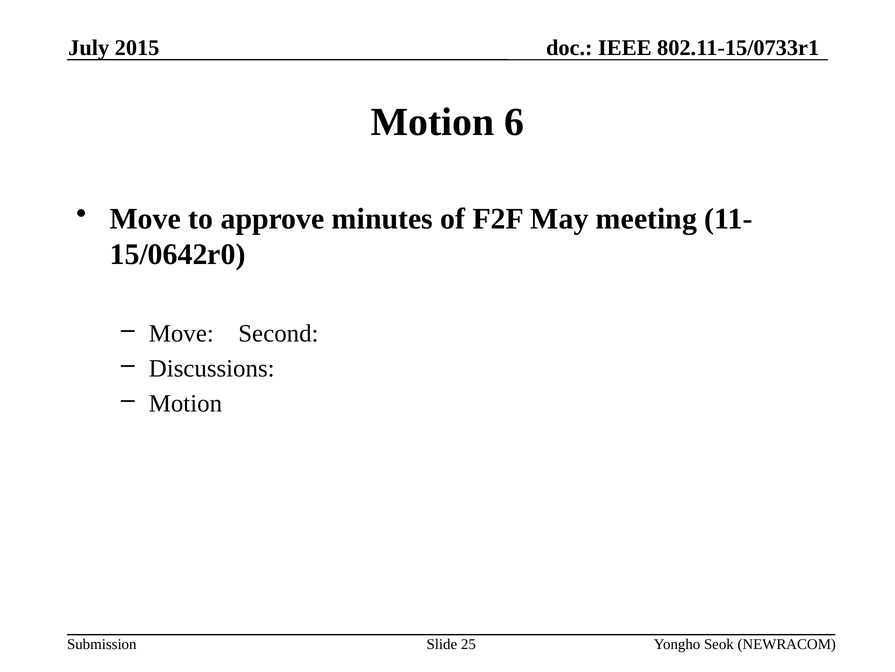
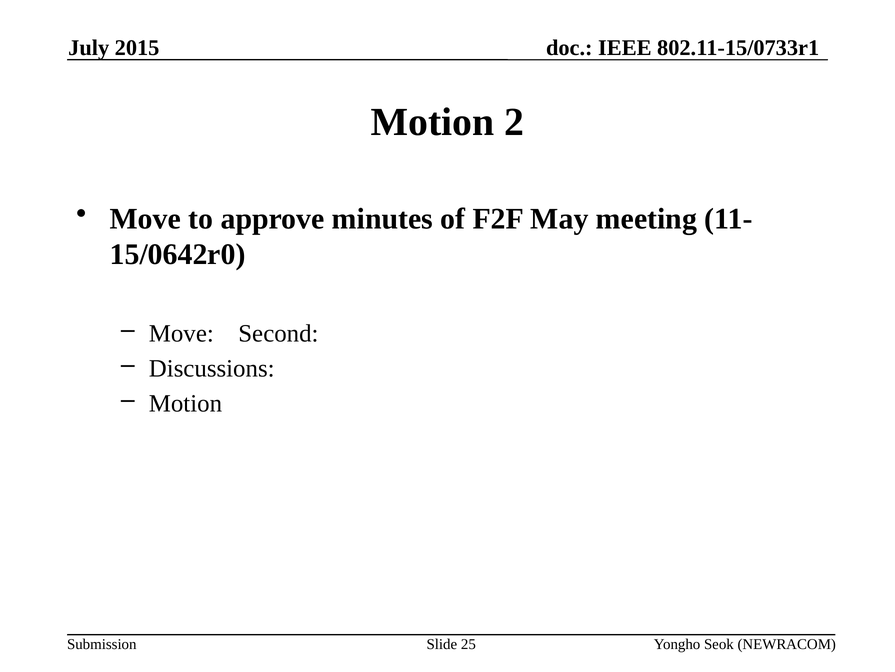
6: 6 -> 2
